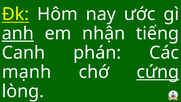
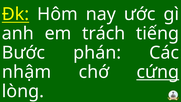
anh underline: present -> none
nhận: nhận -> trách
Canh: Canh -> Bước
mạnh: mạnh -> nhậm
